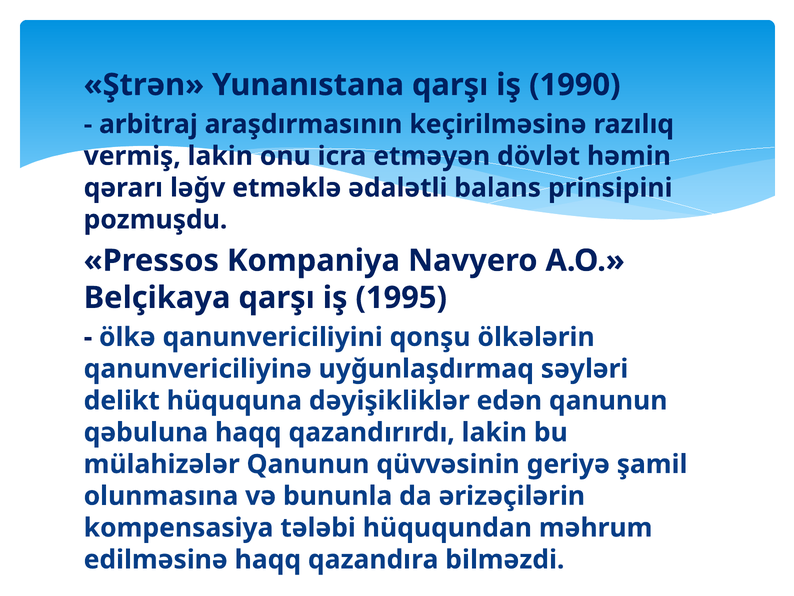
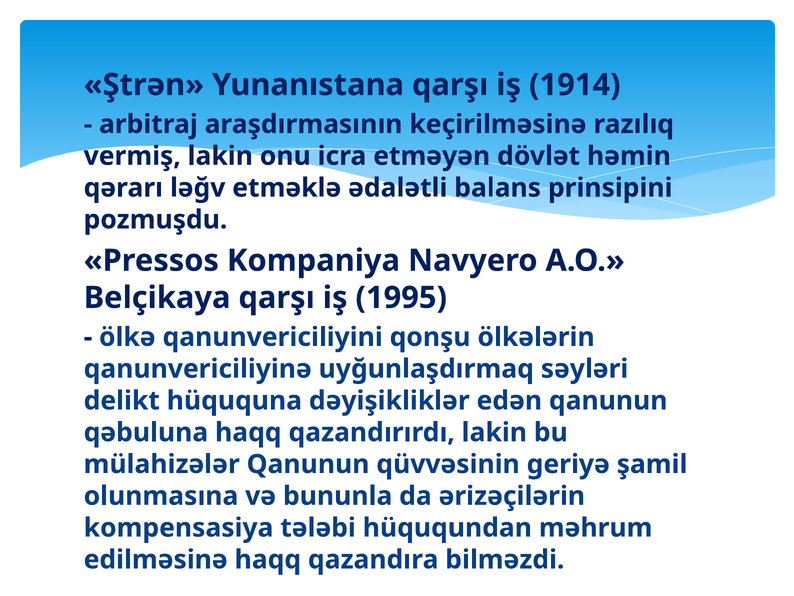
1990: 1990 -> 1914
